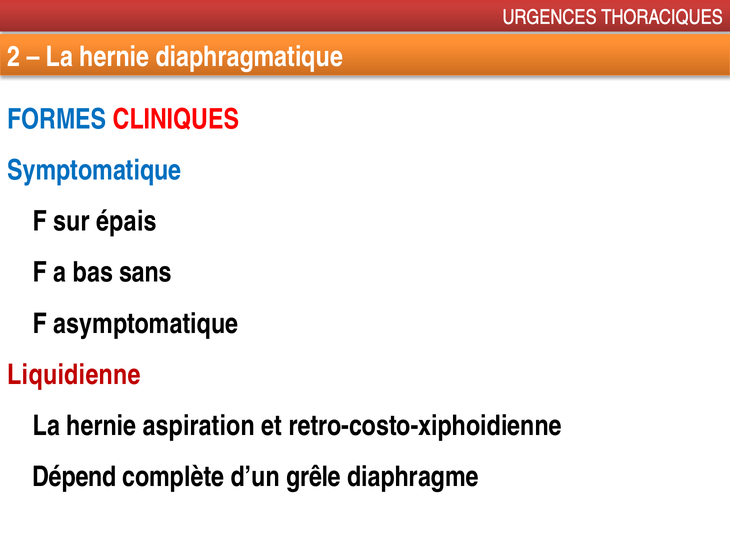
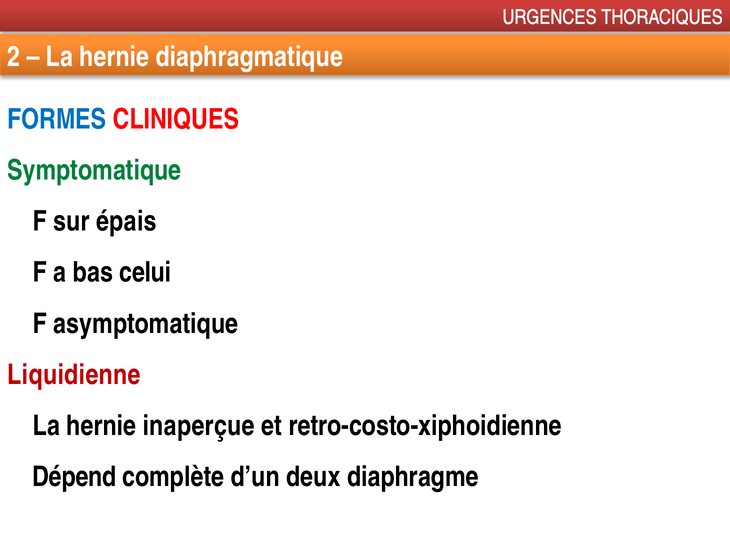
Symptomatique colour: blue -> green
sans: sans -> celui
aspiration: aspiration -> inaperçue
grêle: grêle -> deux
